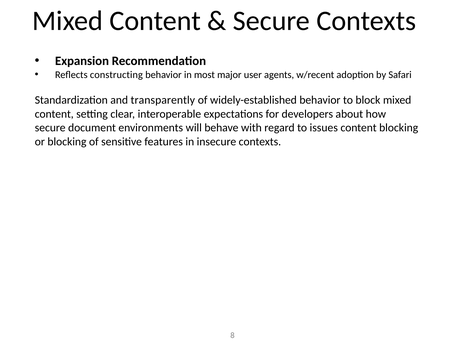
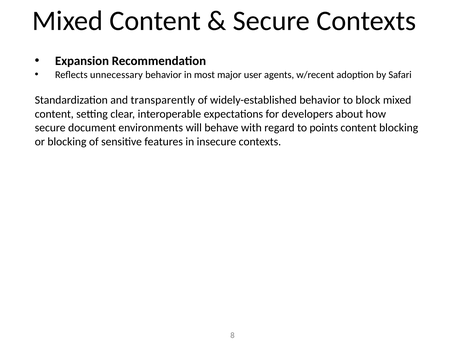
constructing: constructing -> unnecessary
issues: issues -> points
